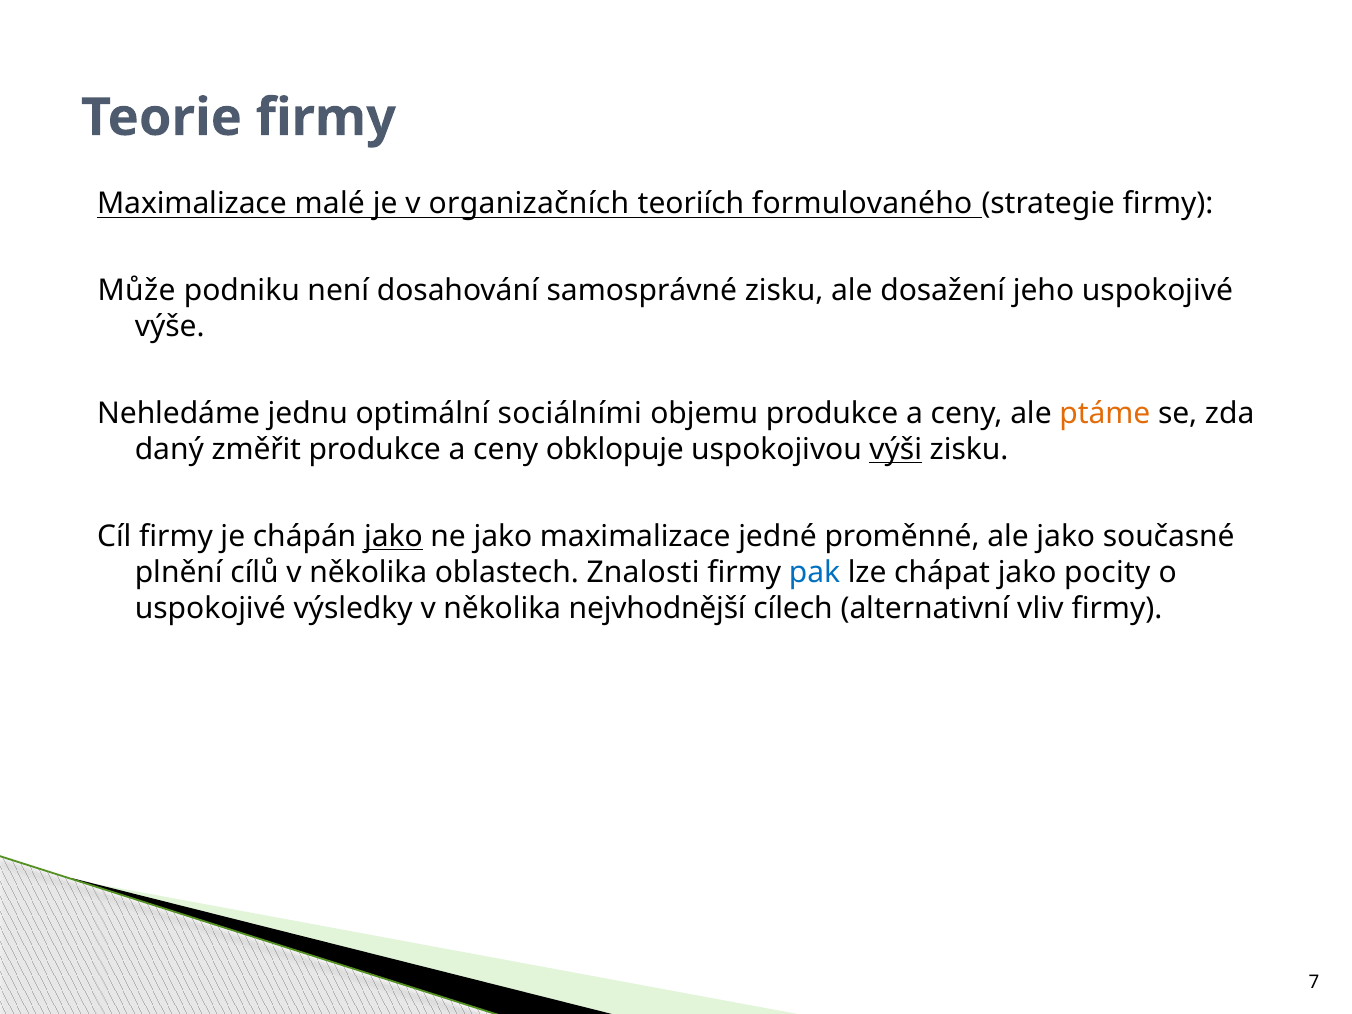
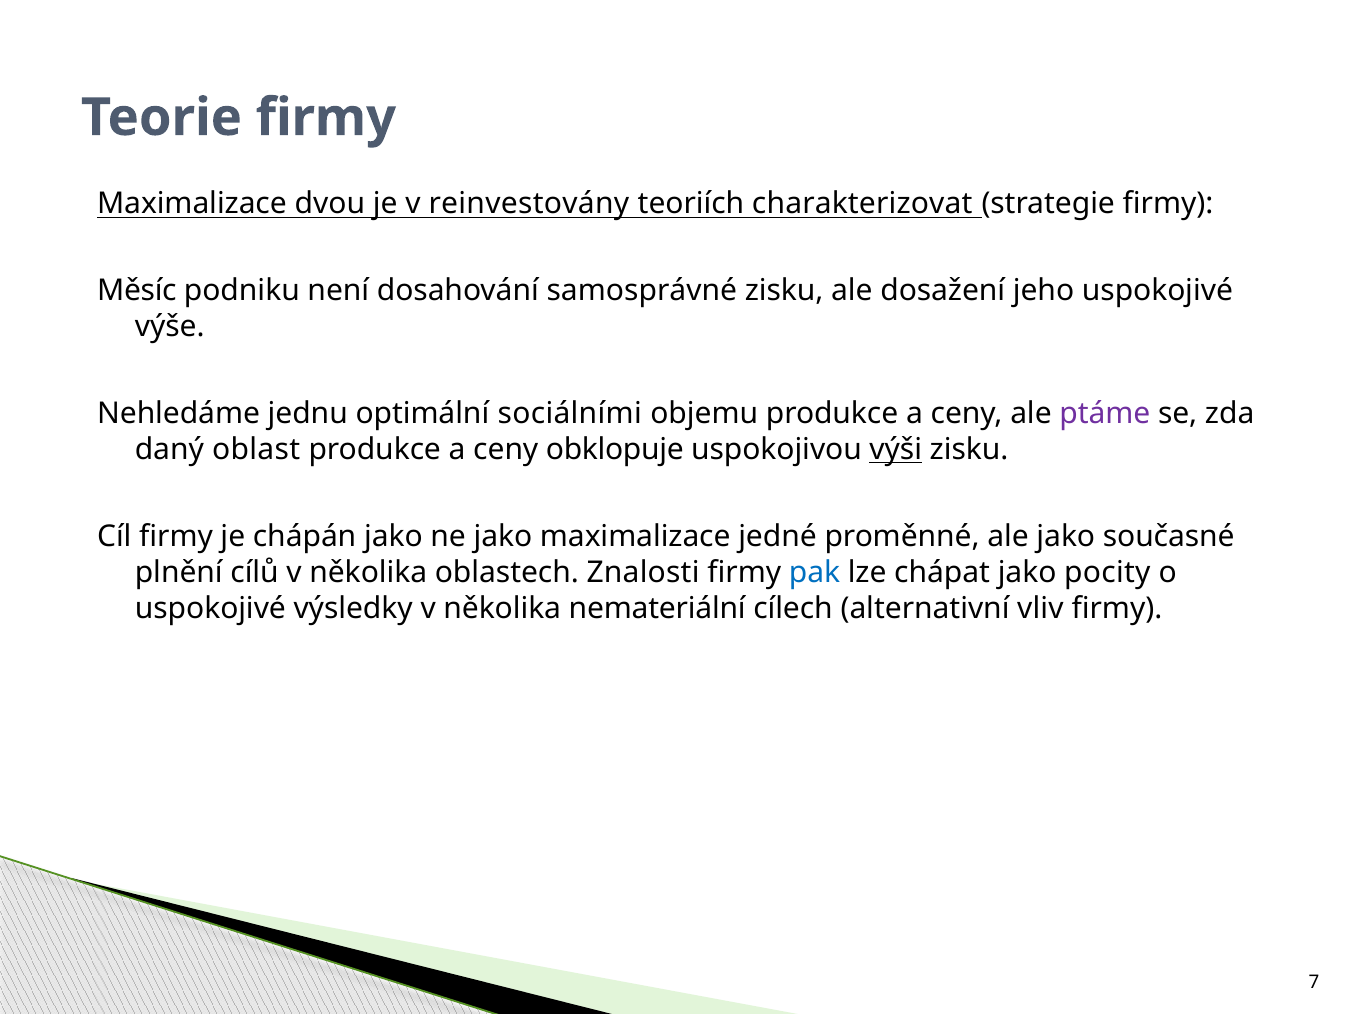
malé: malé -> dvou
organizačních: organizačních -> reinvestovány
formulovaného: formulovaného -> charakterizovat
Může: Může -> Měsíc
ptáme colour: orange -> purple
změřit: změřit -> oblast
jako at (393, 537) underline: present -> none
nejvhodnější: nejvhodnější -> nemateriální
